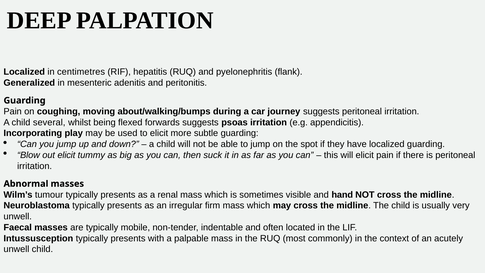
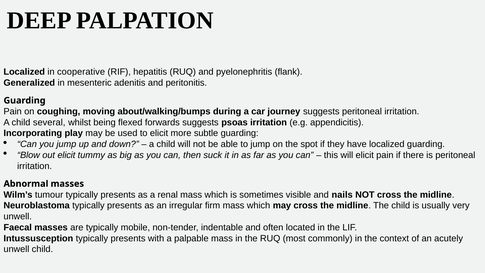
centimetres: centimetres -> cooperative
hand: hand -> nails
